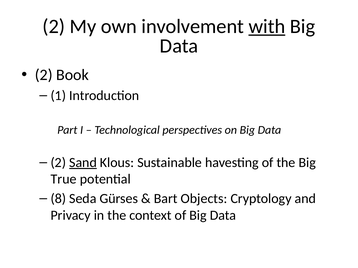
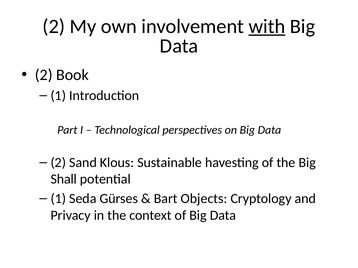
Sand underline: present -> none
True: True -> Shall
8 at (58, 199): 8 -> 1
